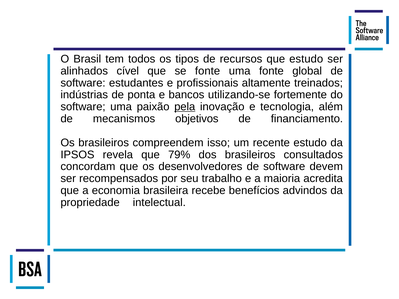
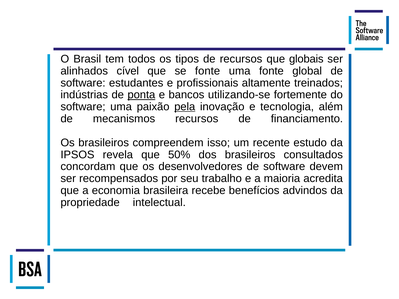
que estudo: estudo -> globais
ponta underline: none -> present
mecanismos objetivos: objetivos -> recursos
79%: 79% -> 50%
